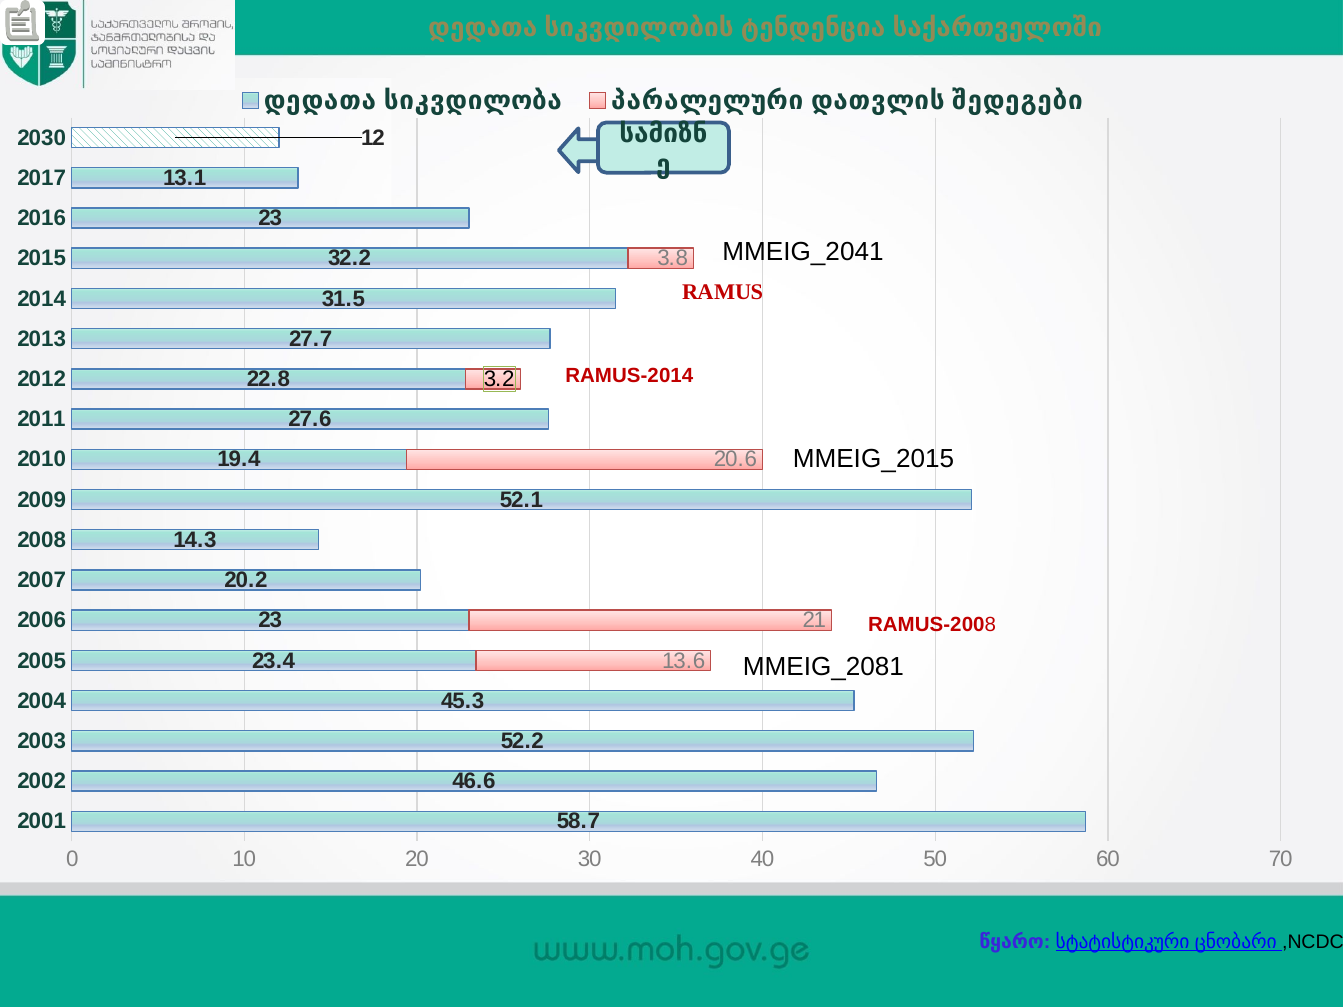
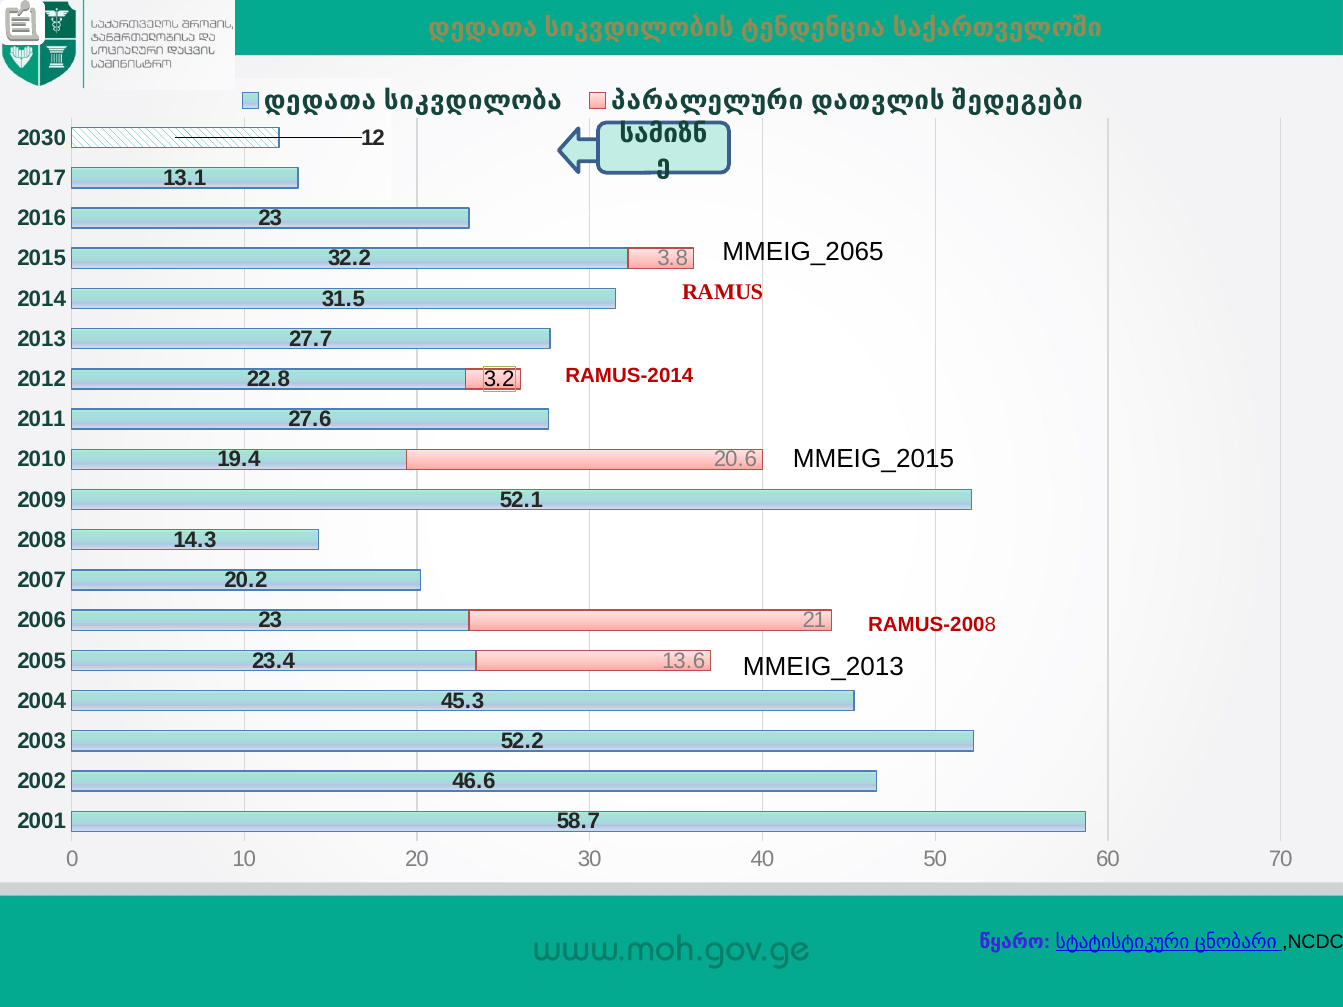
MMEIG_2041: MMEIG_2041 -> MMEIG_2065
MMEIG_2081: MMEIG_2081 -> MMEIG_2013
